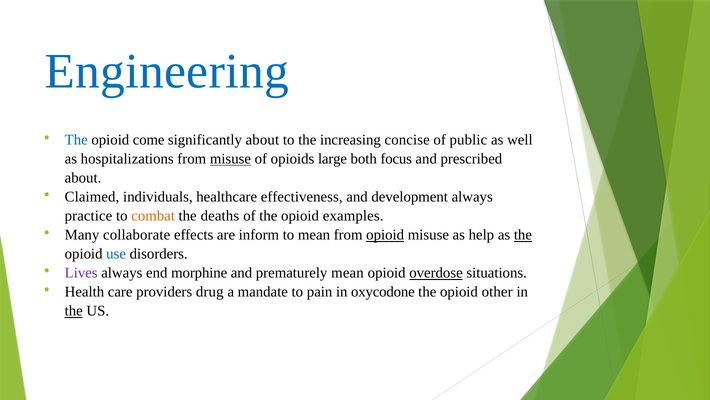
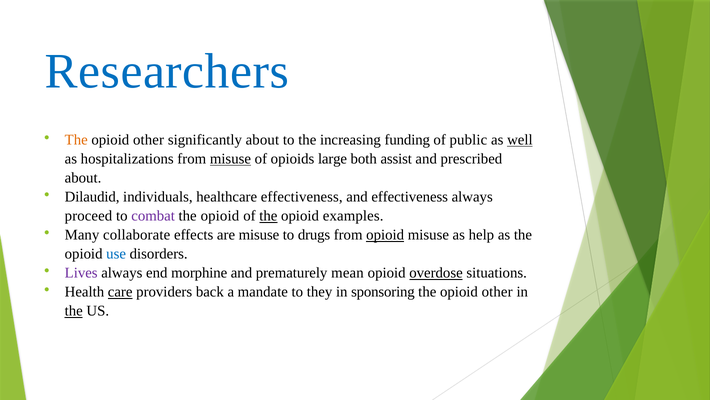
Engineering: Engineering -> Researchers
The at (76, 140) colour: blue -> orange
come at (149, 140): come -> other
concise: concise -> funding
well underline: none -> present
focus: focus -> assist
Claimed: Claimed -> Dilaudid
and development: development -> effectiveness
practice: practice -> proceed
combat colour: orange -> purple
deaths at (220, 216): deaths -> opioid
the at (268, 216) underline: none -> present
are inform: inform -> misuse
to mean: mean -> drugs
the at (523, 235) underline: present -> none
care underline: none -> present
drug: drug -> back
pain: pain -> they
oxycodone: oxycodone -> sponsoring
